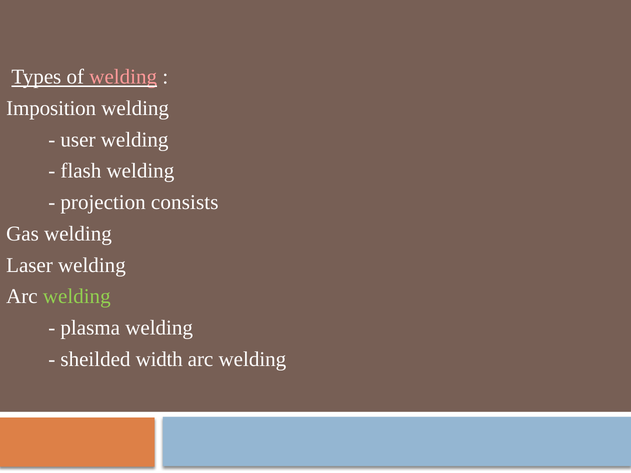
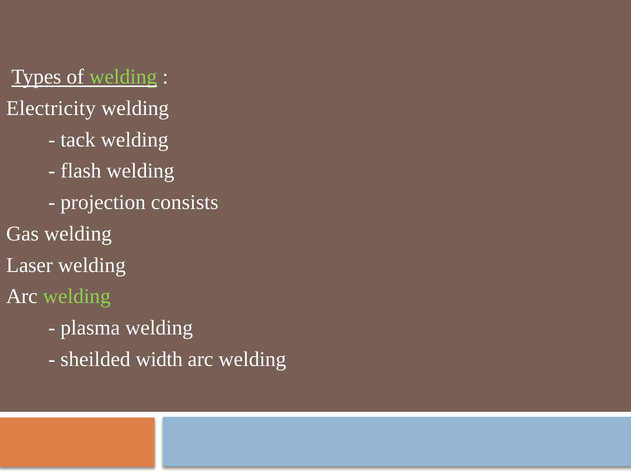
welding at (123, 77) colour: pink -> light green
Imposition: Imposition -> Electricity
user: user -> tack
